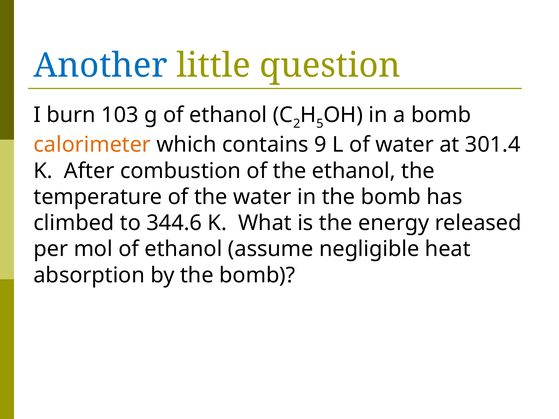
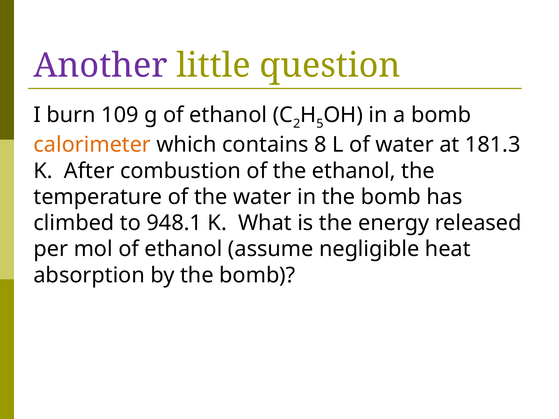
Another colour: blue -> purple
103: 103 -> 109
9: 9 -> 8
301.4: 301.4 -> 181.3
344.6: 344.6 -> 948.1
